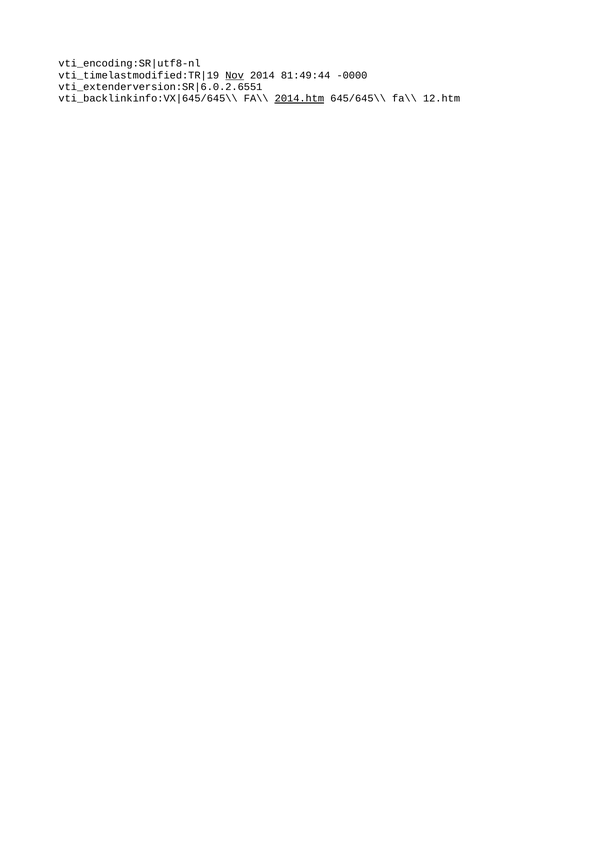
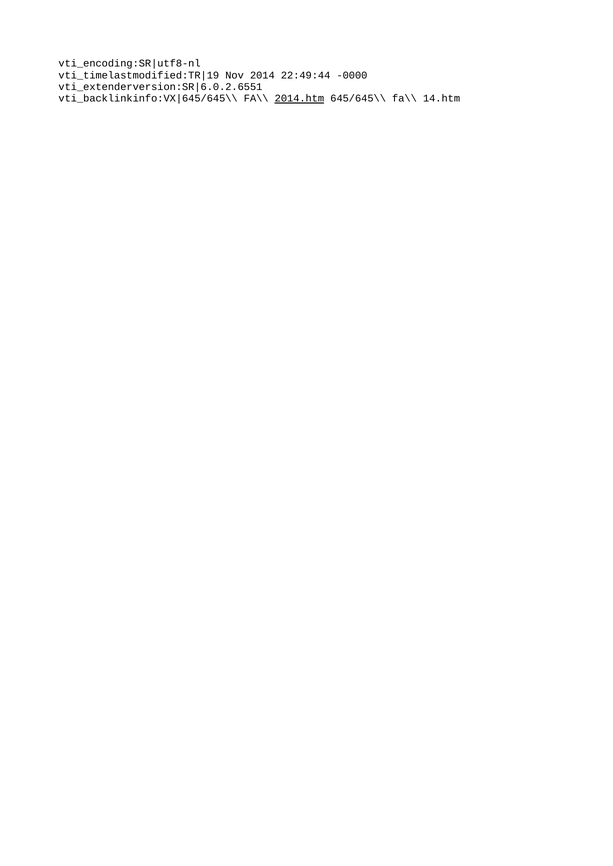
Nov underline: present -> none
81:49:44: 81:49:44 -> 22:49:44
12.htm: 12.htm -> 14.htm
